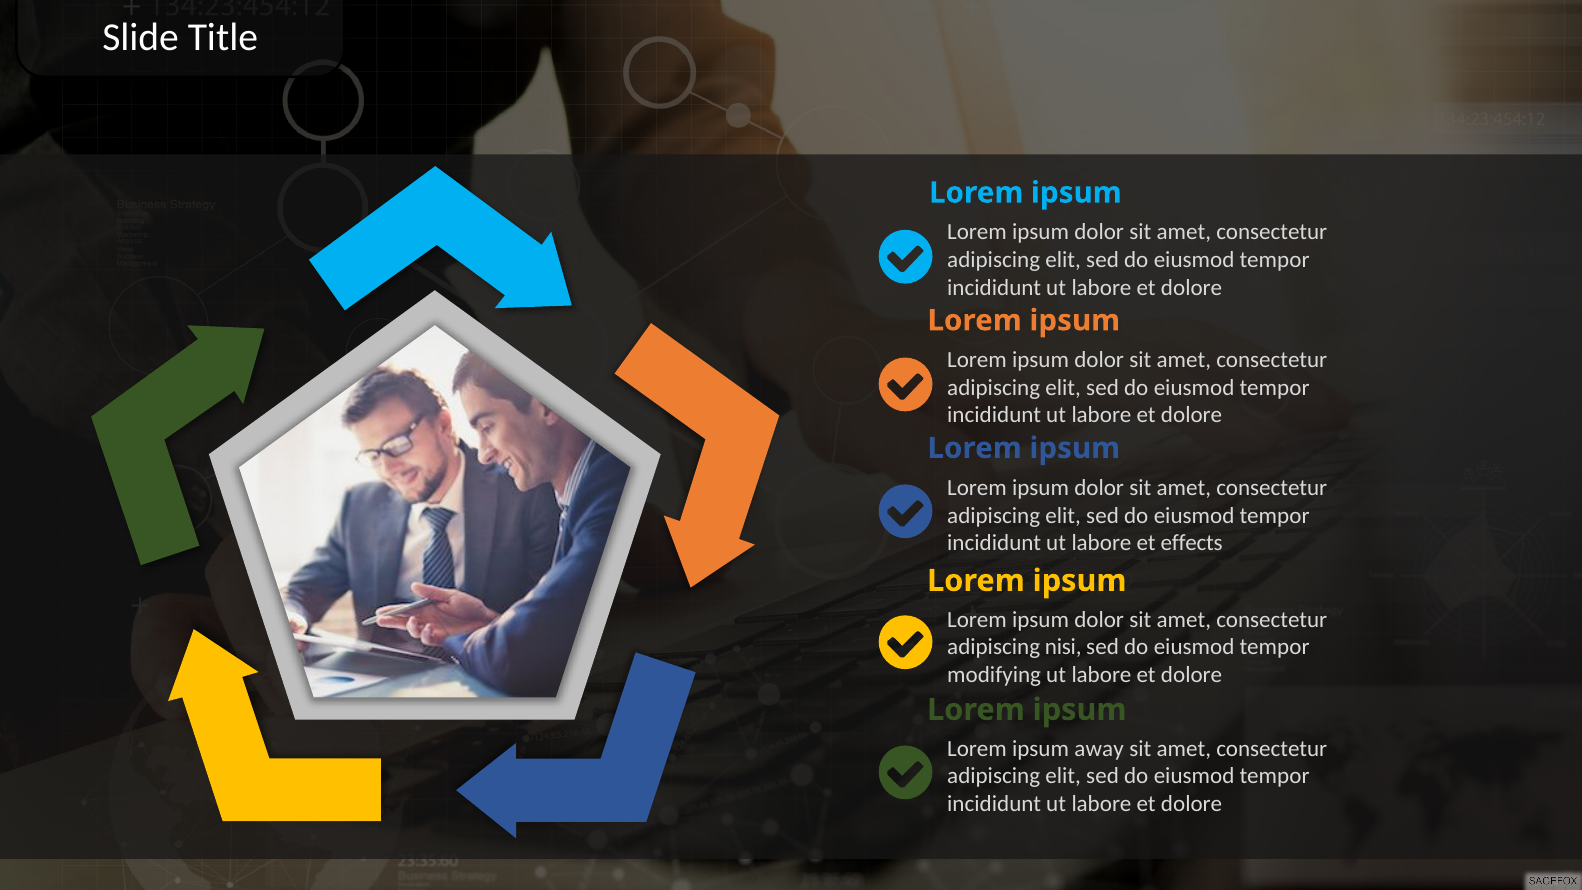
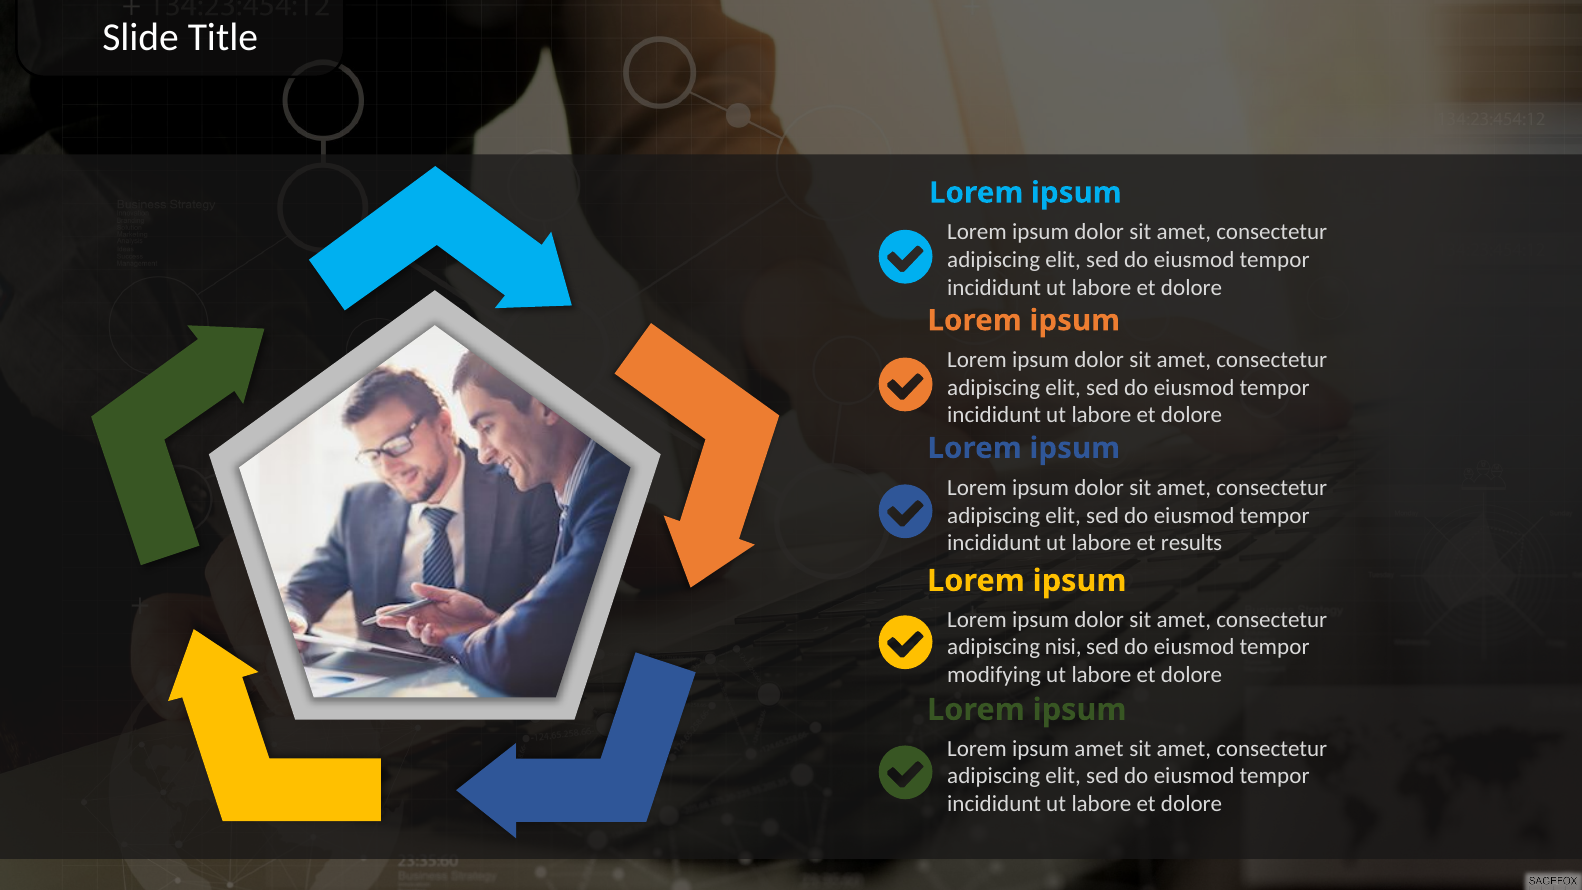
effects: effects -> results
ipsum away: away -> amet
